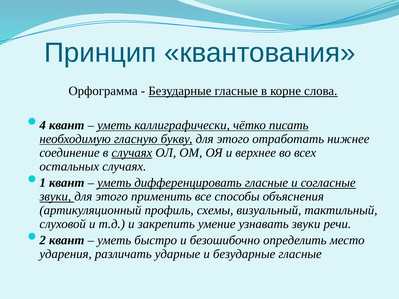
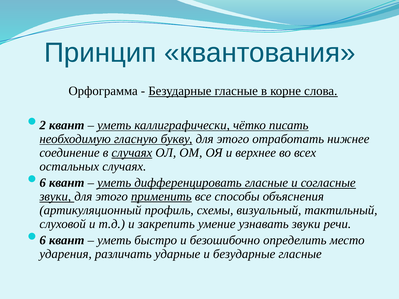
4: 4 -> 2
1 at (43, 183): 1 -> 6
применить underline: none -> present
2 at (43, 240): 2 -> 6
